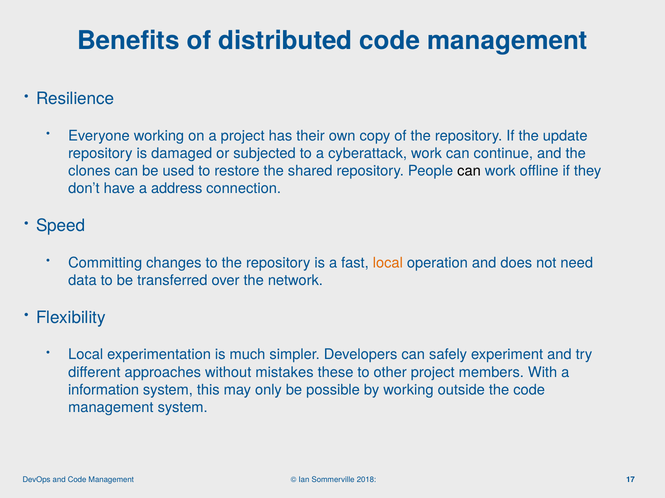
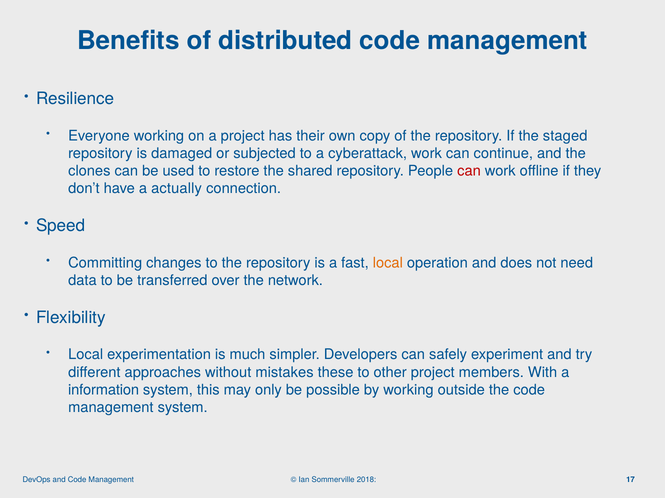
update: update -> staged
can at (469, 171) colour: black -> red
address: address -> actually
